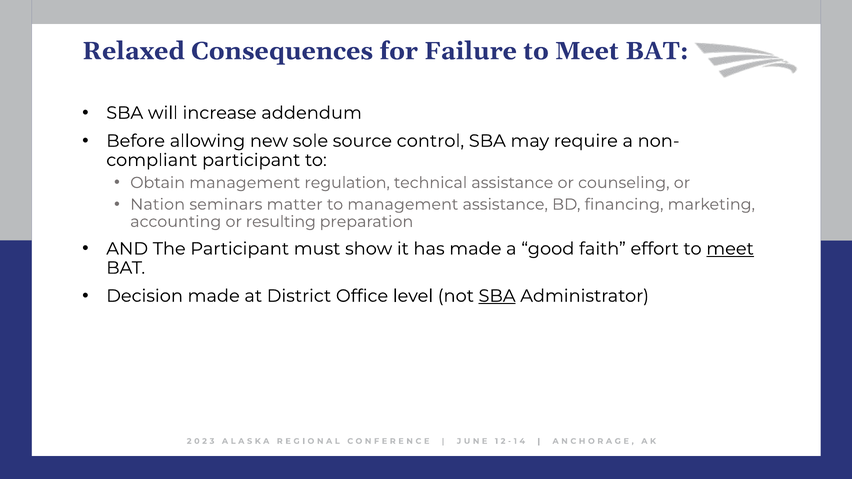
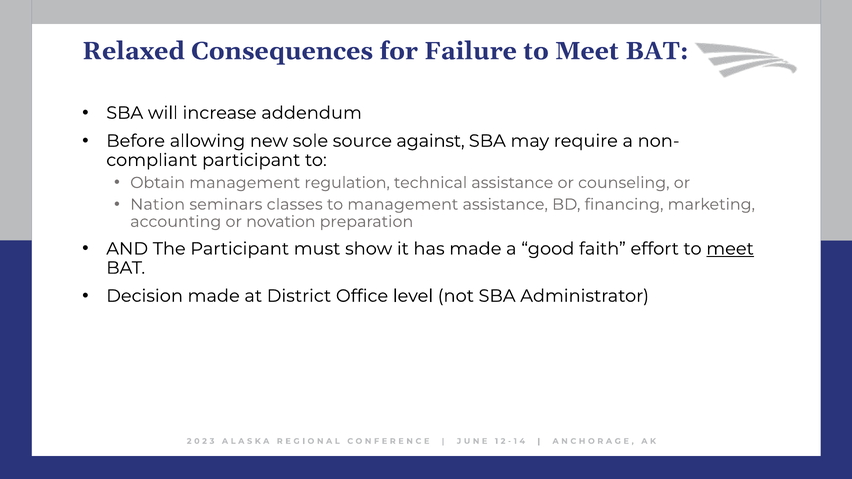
control: control -> against
matter: matter -> classes
resulting: resulting -> novation
SBA at (497, 296) underline: present -> none
